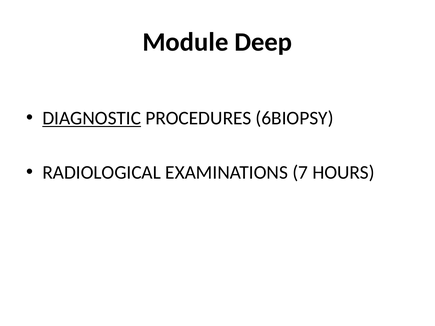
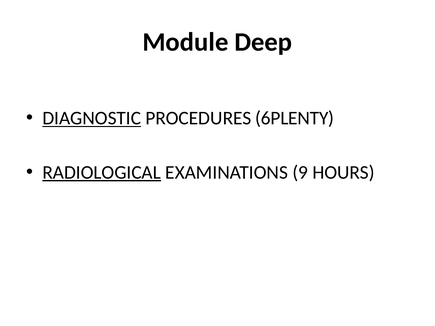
6BIOPSY: 6BIOPSY -> 6PLENTY
RADIOLOGICAL underline: none -> present
7: 7 -> 9
